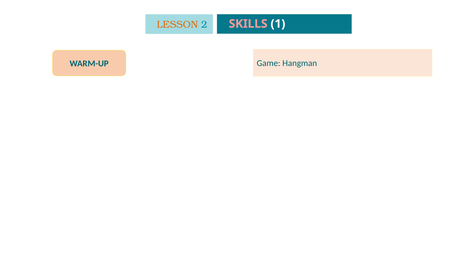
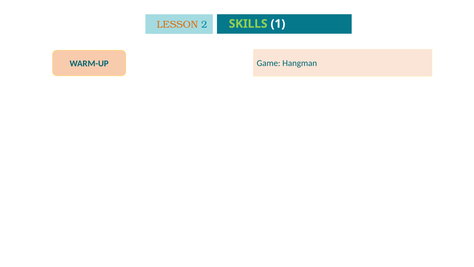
SKILLS colour: pink -> light green
